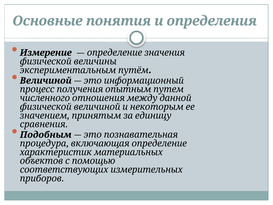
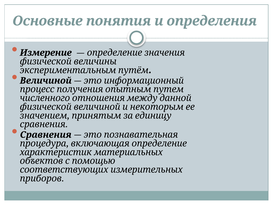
Подобным at (46, 135): Подобным -> Сравнения
